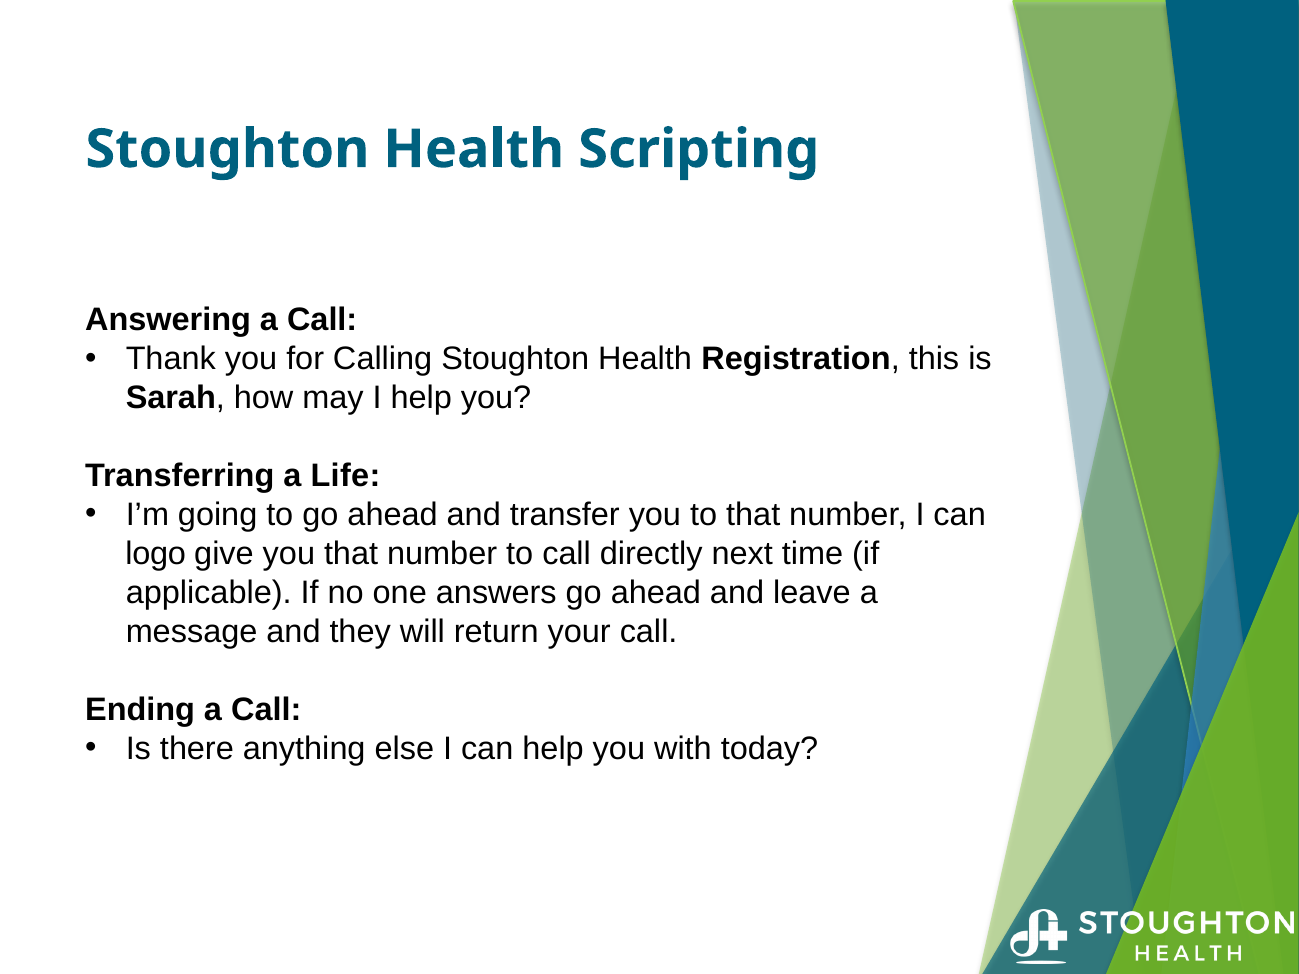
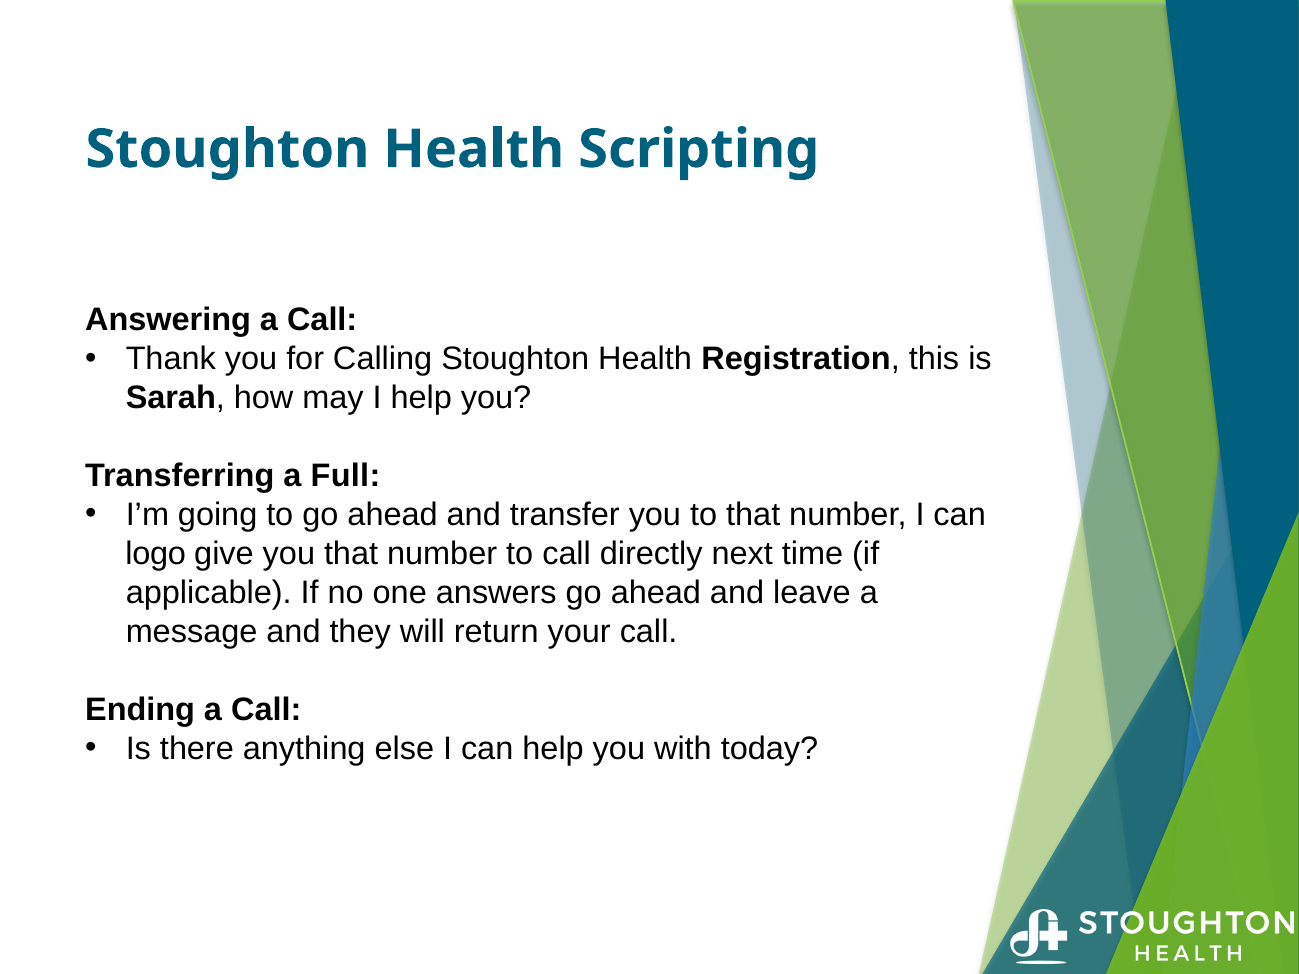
Life: Life -> Full
